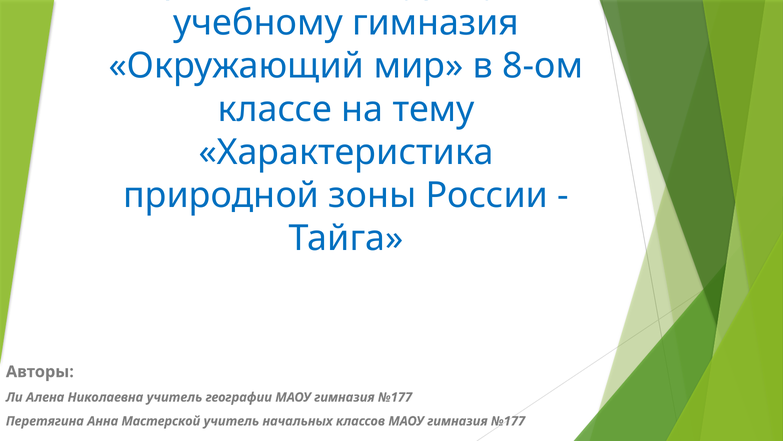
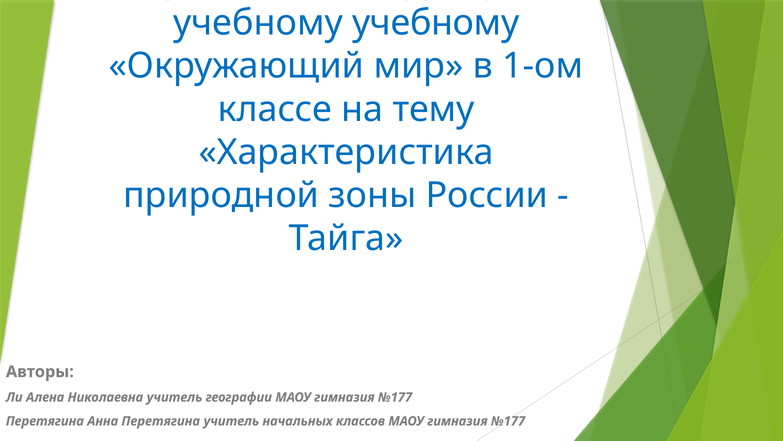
учебному гимназия: гимназия -> учебному
8-ом: 8-ом -> 1-ом
Анна Мастерской: Мастерской -> Перетягина
